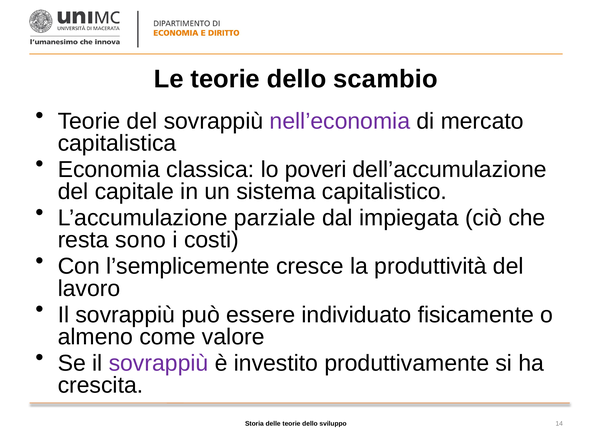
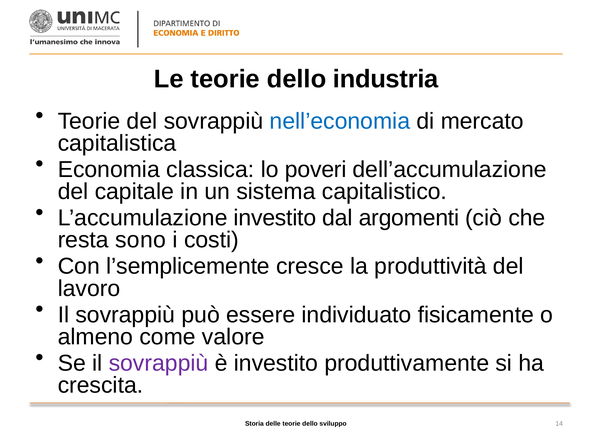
scambio: scambio -> industria
nell’economia colour: purple -> blue
L’accumulazione parziale: parziale -> investito
impiegata: impiegata -> argomenti
